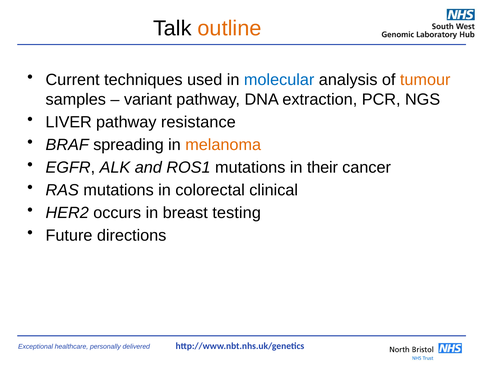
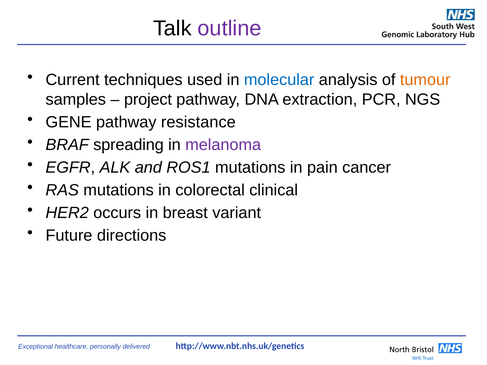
outline colour: orange -> purple
variant: variant -> project
LIVER: LIVER -> GENE
melanoma colour: orange -> purple
their: their -> pain
testing: testing -> variant
